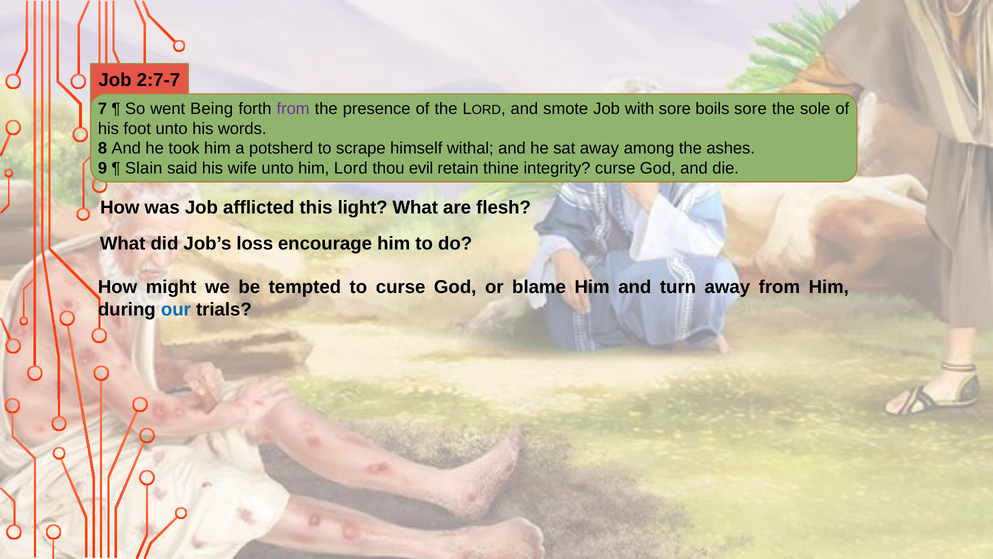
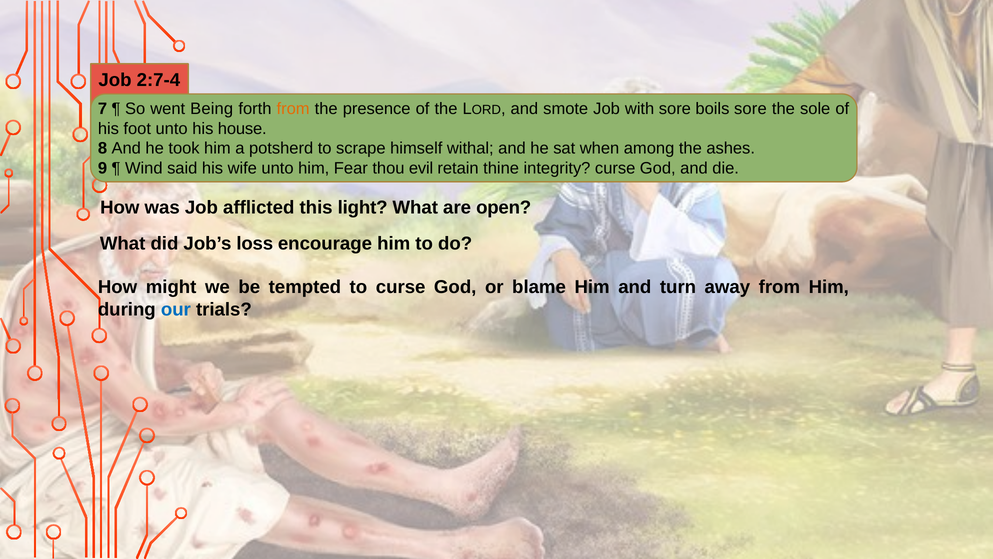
2:7-7: 2:7-7 -> 2:7-4
from at (293, 109) colour: purple -> orange
words: words -> house
sat away: away -> when
Slain: Slain -> Wind
Lord: Lord -> Fear
flesh: flesh -> open
